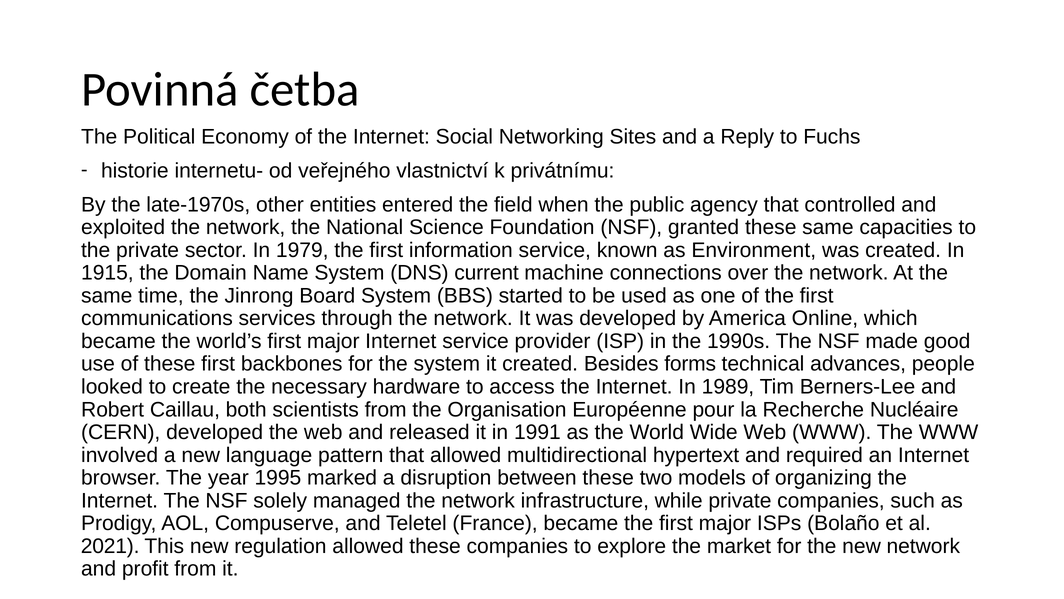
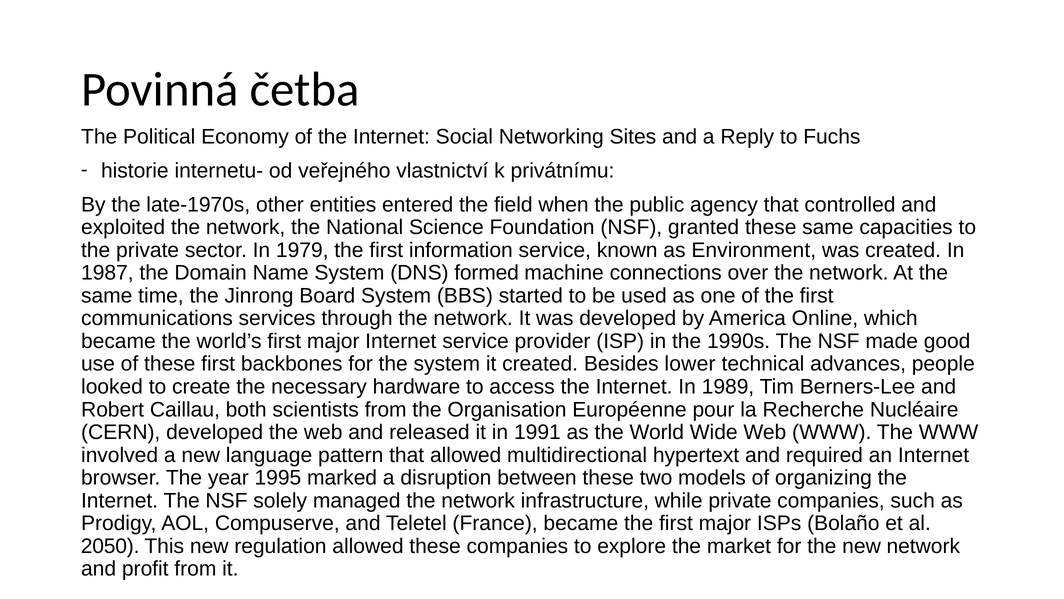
1915: 1915 -> 1987
current: current -> formed
forms: forms -> lower
2021: 2021 -> 2050
